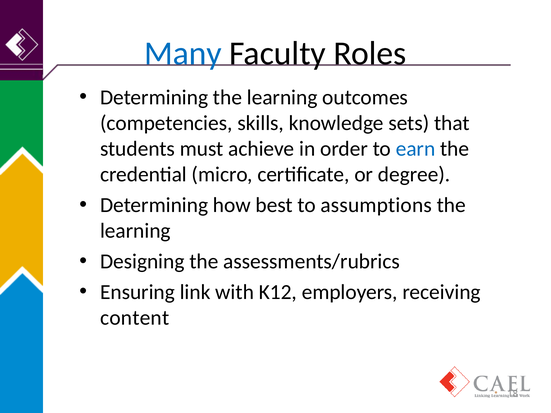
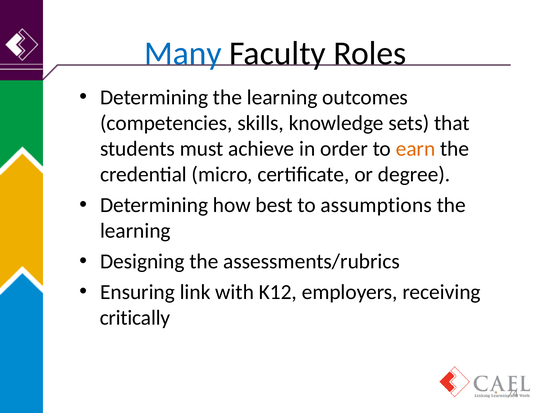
earn colour: blue -> orange
content: content -> critically
18: 18 -> 74
